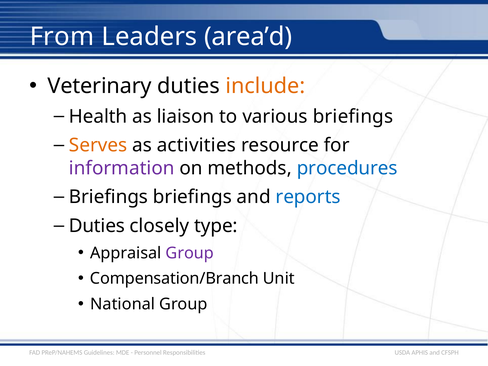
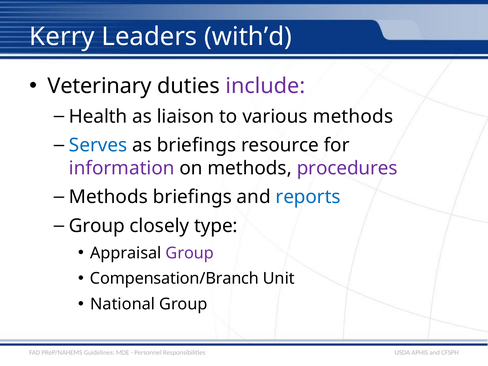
From: From -> Kerry
area’d: area’d -> with’d
include colour: orange -> purple
various briefings: briefings -> methods
Serves colour: orange -> blue
as activities: activities -> briefings
procedures colour: blue -> purple
Briefings at (109, 197): Briefings -> Methods
Duties at (97, 226): Duties -> Group
